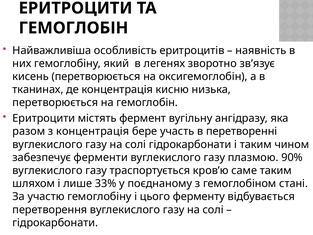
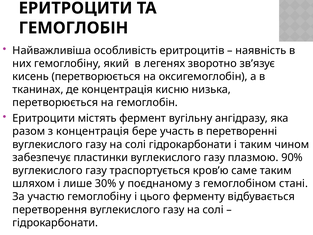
ферменти: ферменти -> пластинки
33%: 33% -> 30%
